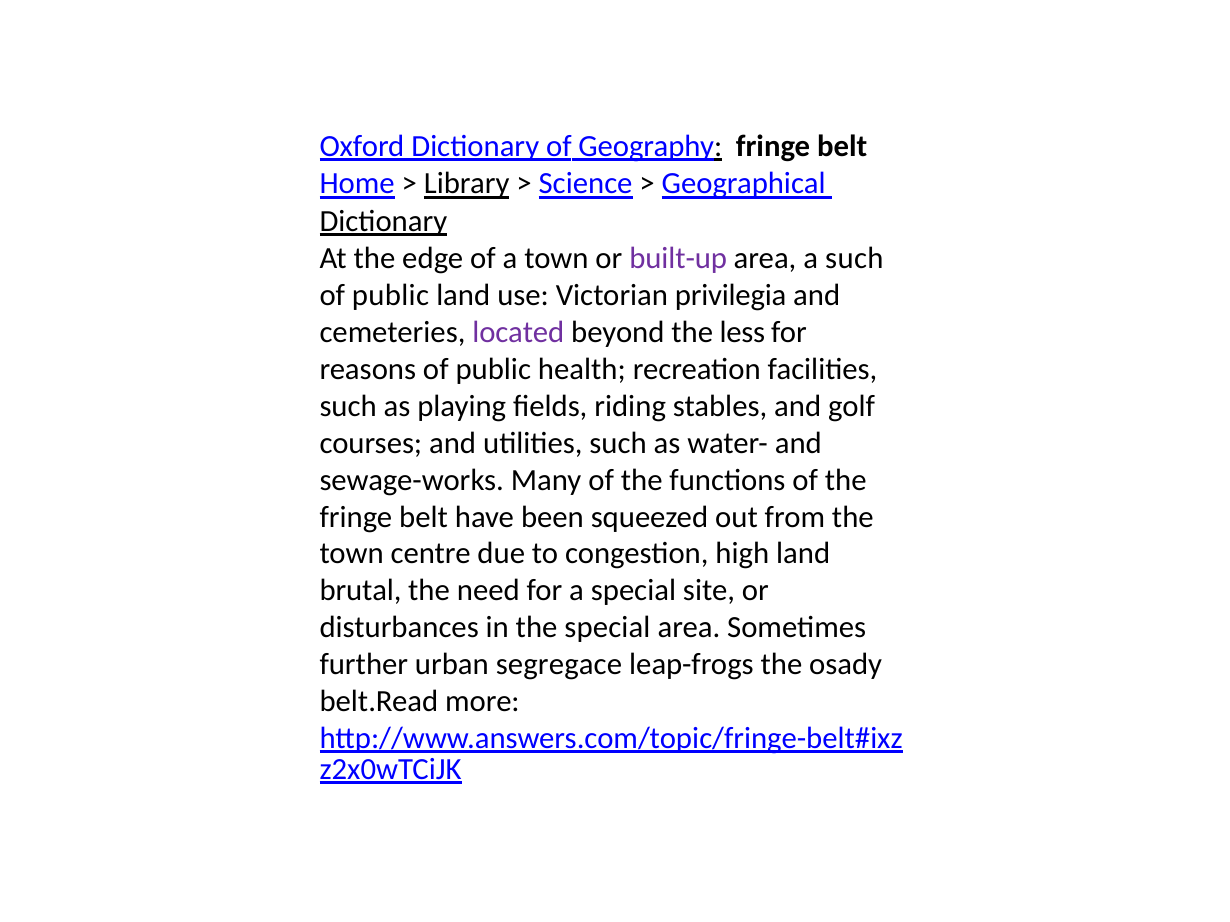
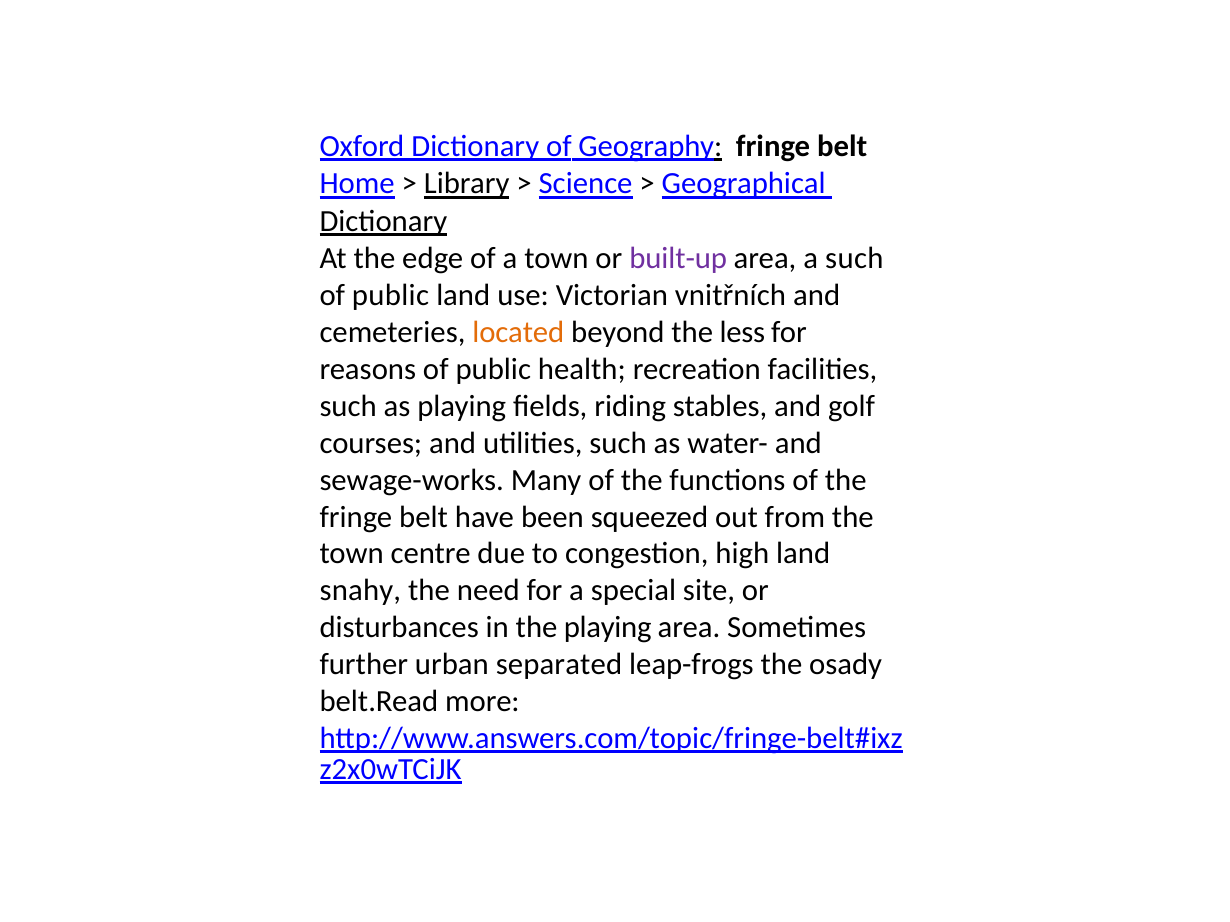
privilegia: privilegia -> vnitřních
located colour: purple -> orange
brutal: brutal -> snahy
the special: special -> playing
segregace: segregace -> separated
